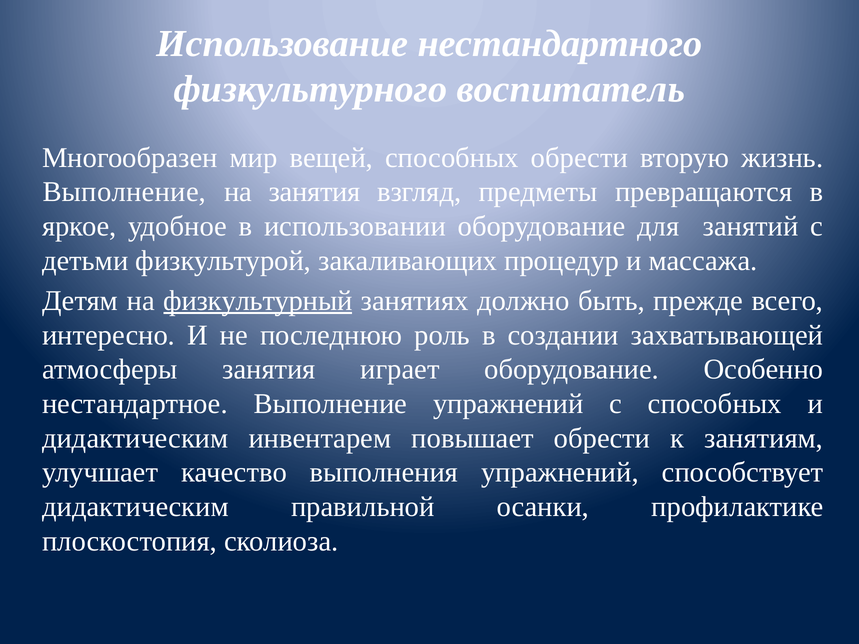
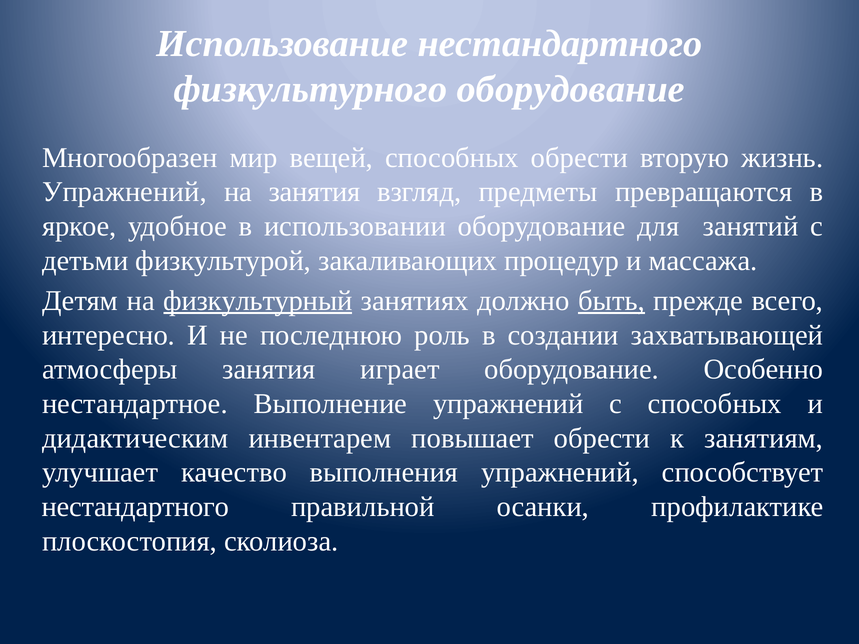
физкультурного воспитатель: воспитатель -> оборудование
Выполнение at (124, 192): Выполнение -> Упражнений
быть underline: none -> present
дидактическим at (135, 507): дидактическим -> нестандартного
